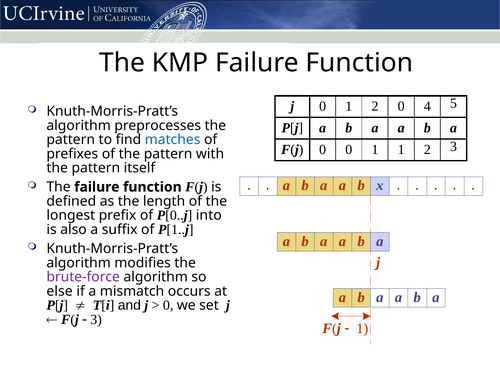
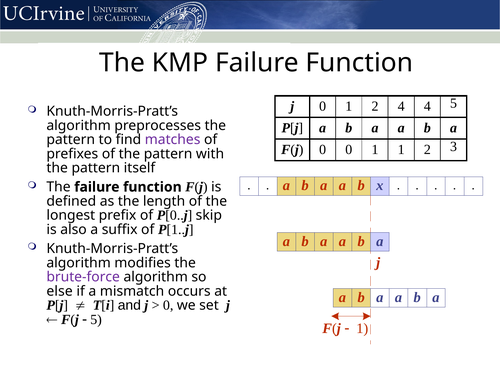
2 0: 0 -> 4
matches colour: blue -> purple
into: into -> skip
3 at (96, 319): 3 -> 5
